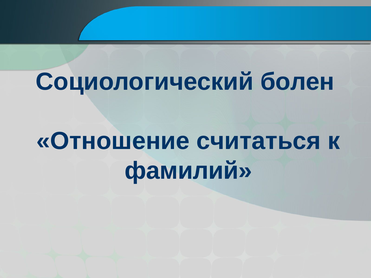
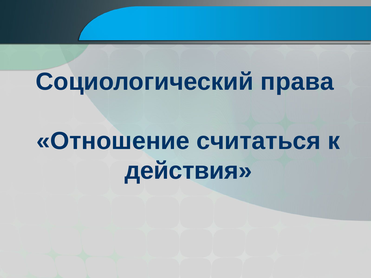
болен: болен -> права
фамилий: фамилий -> действия
